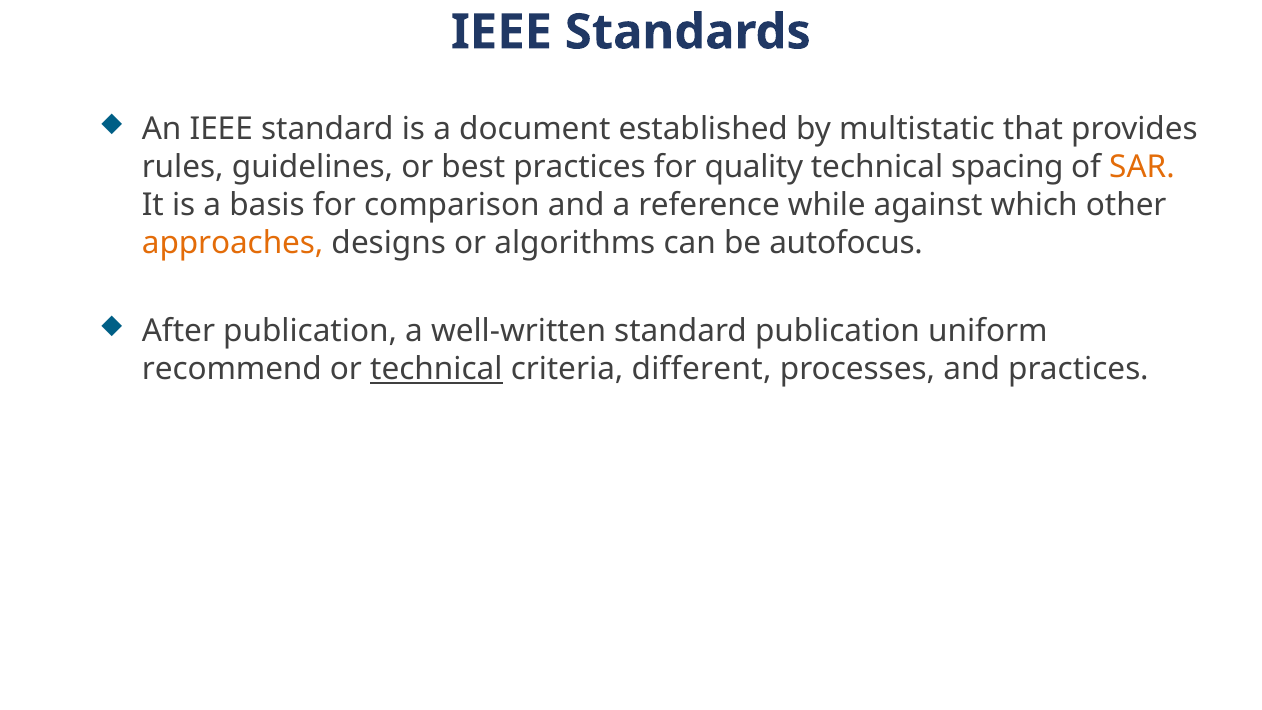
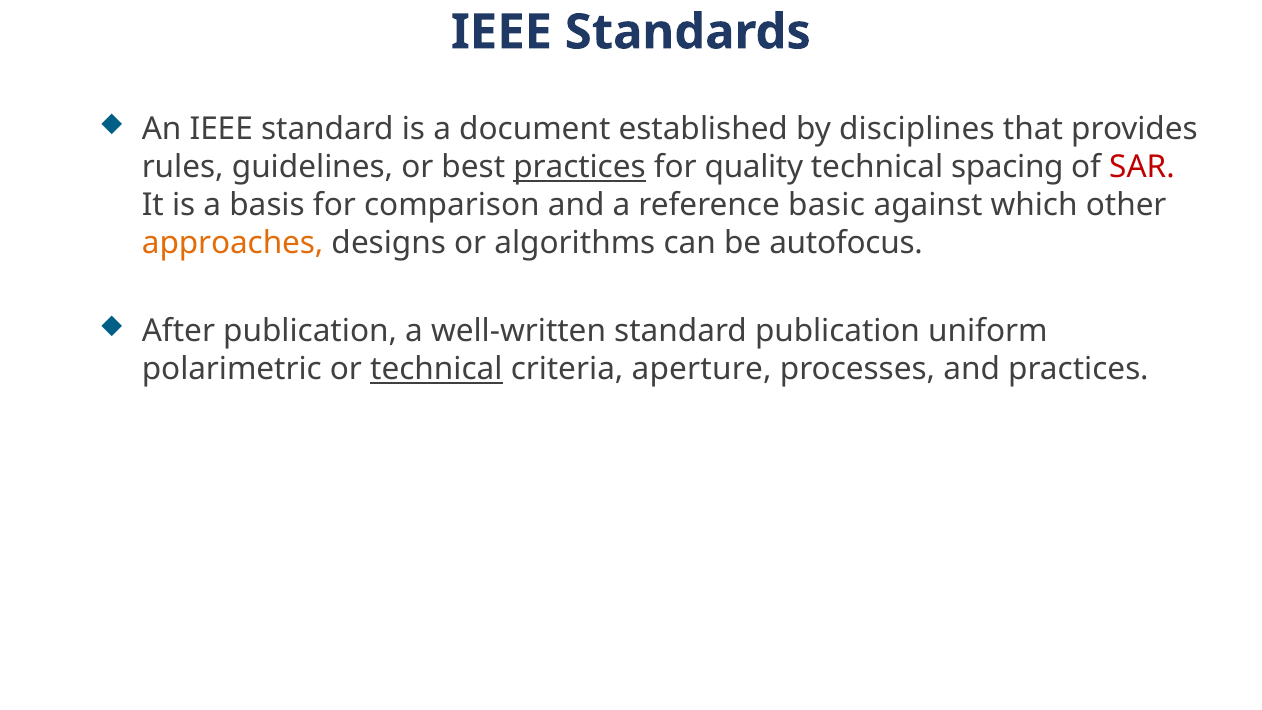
multistatic: multistatic -> disciplines
practices at (579, 167) underline: none -> present
SAR colour: orange -> red
while: while -> basic
recommend: recommend -> polarimetric
different: different -> aperture
